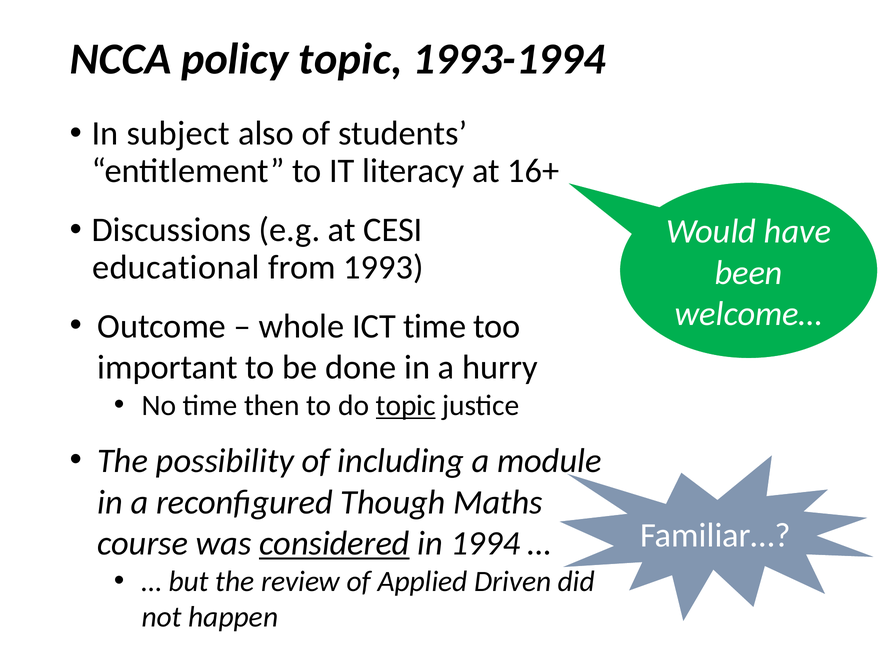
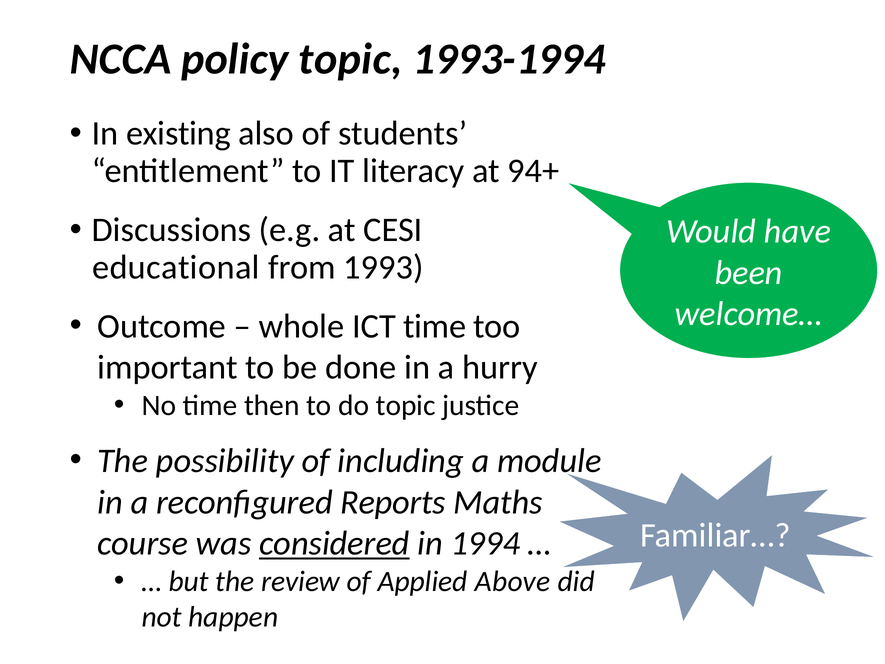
subject: subject -> existing
16+: 16+ -> 94+
topic at (406, 405) underline: present -> none
Though: Though -> Reports
Driven: Driven -> Above
